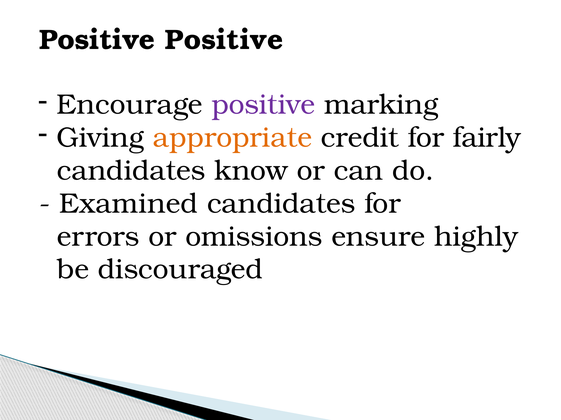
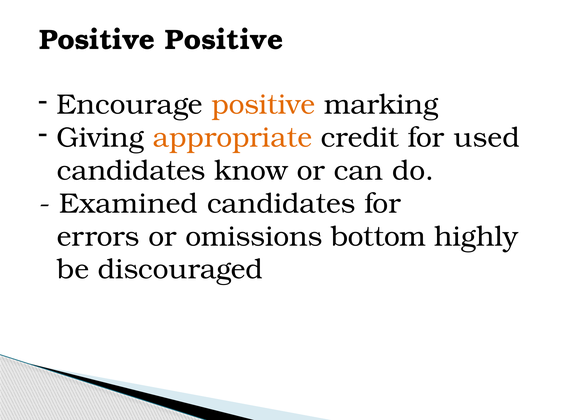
positive at (263, 105) colour: purple -> orange
fairly: fairly -> used
ensure: ensure -> bottom
